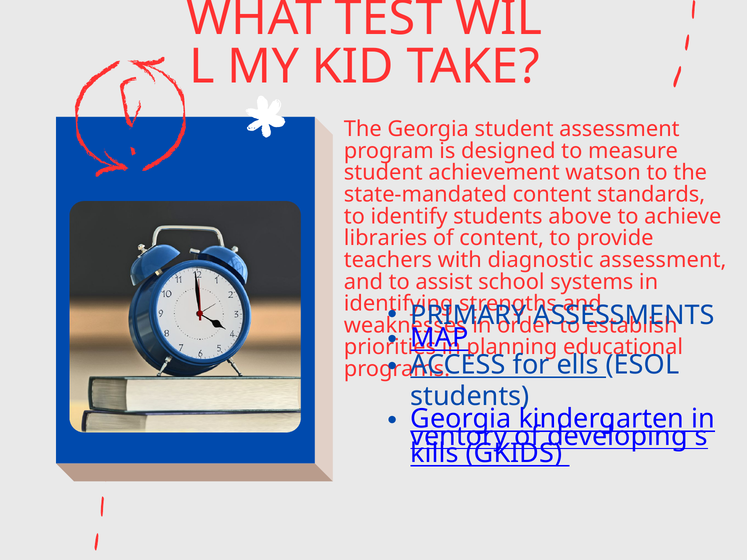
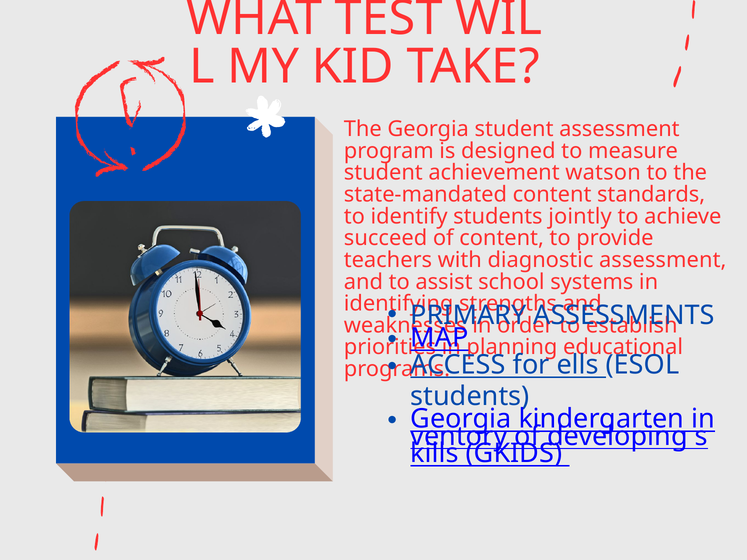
above: above -> jointly
libraries: libraries -> succeed
